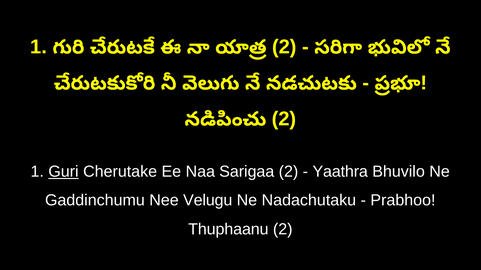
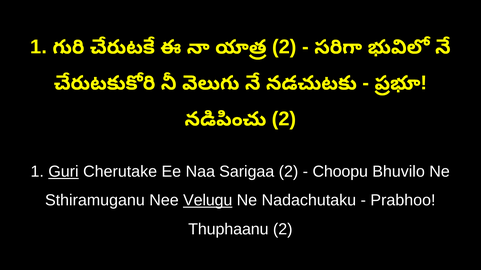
Yaathra: Yaathra -> Choopu
Gaddinchumu: Gaddinchumu -> Sthiramuganu
Velugu underline: none -> present
